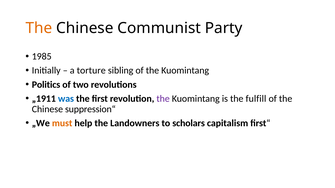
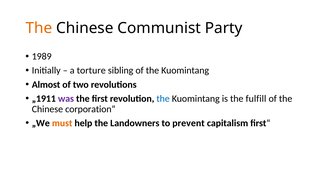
1985: 1985 -> 1989
Politics: Politics -> Almost
was colour: blue -> purple
the at (163, 99) colour: purple -> blue
suppression“: suppression“ -> corporation“
scholars: scholars -> prevent
